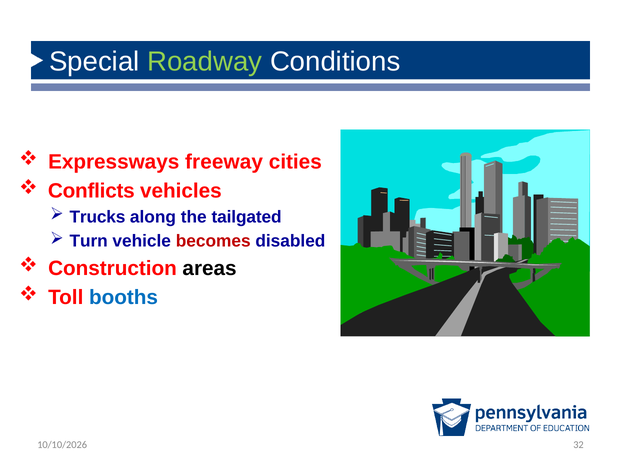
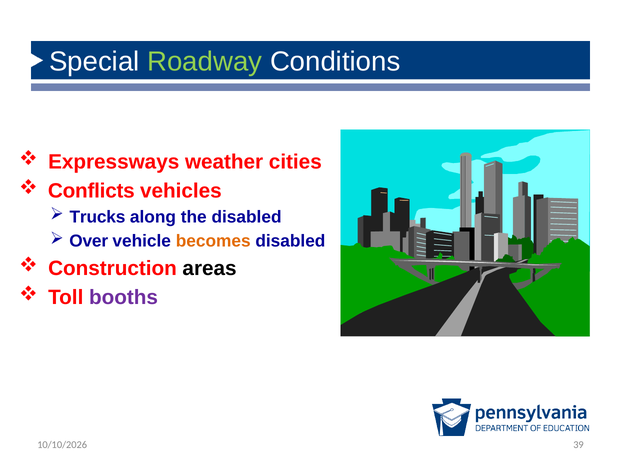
freeway: freeway -> weather
the tailgated: tailgated -> disabled
Turn: Turn -> Over
becomes colour: red -> orange
booths colour: blue -> purple
32: 32 -> 39
